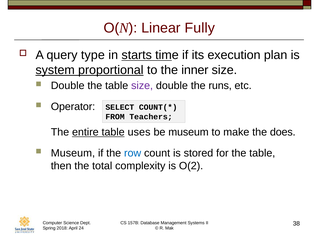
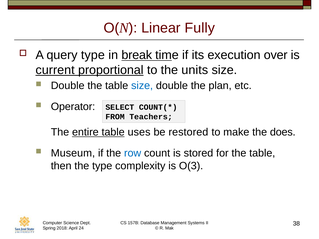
starts: starts -> break
plan: plan -> over
system: system -> current
inner: inner -> units
size at (142, 86) colour: purple -> blue
runs: runs -> plan
be museum: museum -> restored
the total: total -> type
O(2: O(2 -> O(3
